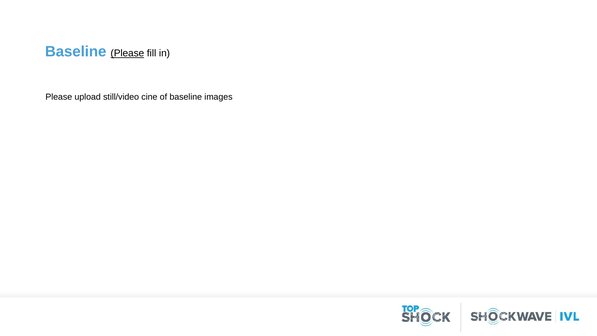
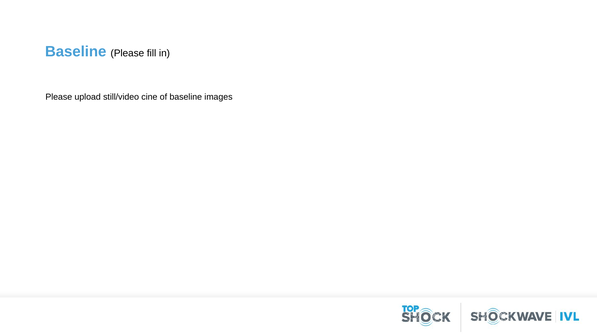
Please at (127, 53) underline: present -> none
